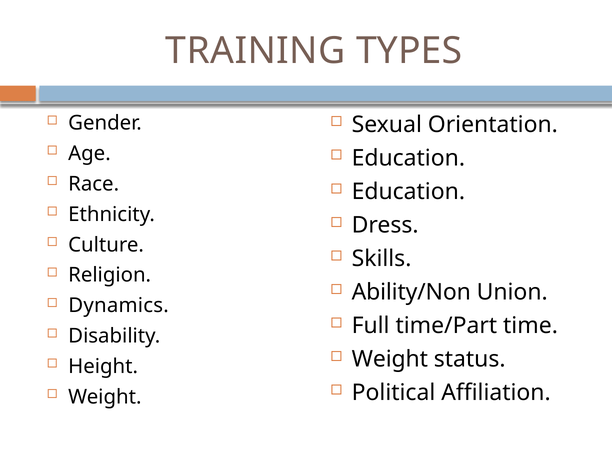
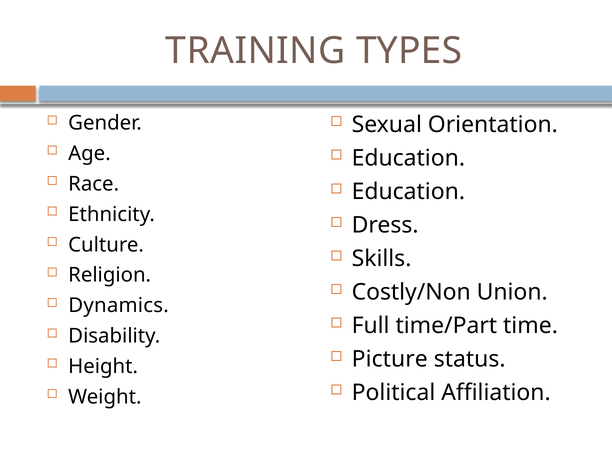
Ability/Non: Ability/Non -> Costly/Non
Weight at (390, 359): Weight -> Picture
